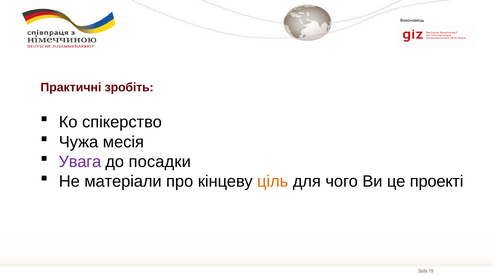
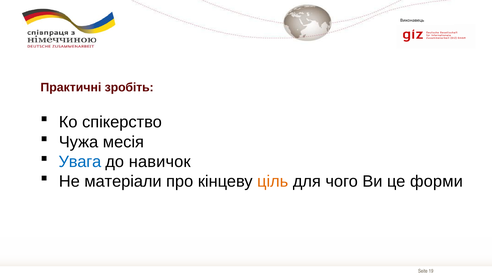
Увага colour: purple -> blue
посадки: посадки -> навичок
проекті: проекті -> форми
